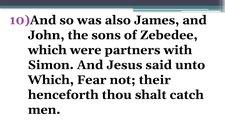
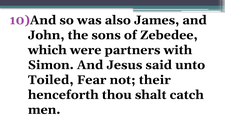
Which at (51, 80): Which -> Toiled
